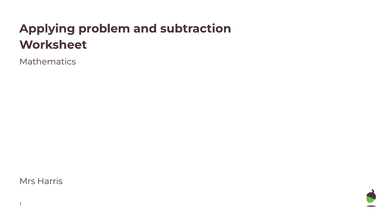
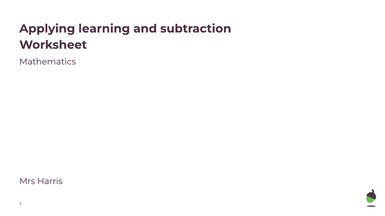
problem: problem -> learning
